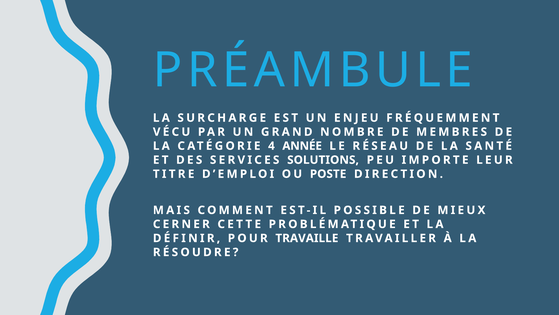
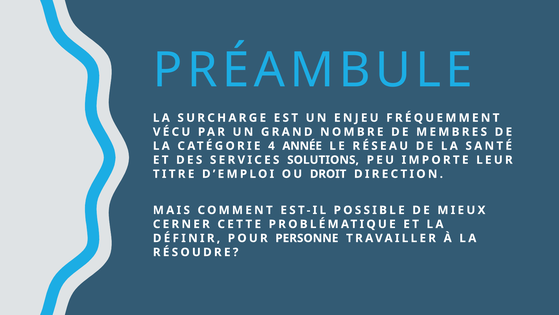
POSTE: POSTE -> DROIT
TRAVAILLE: TRAVAILLE -> PERSONNE
